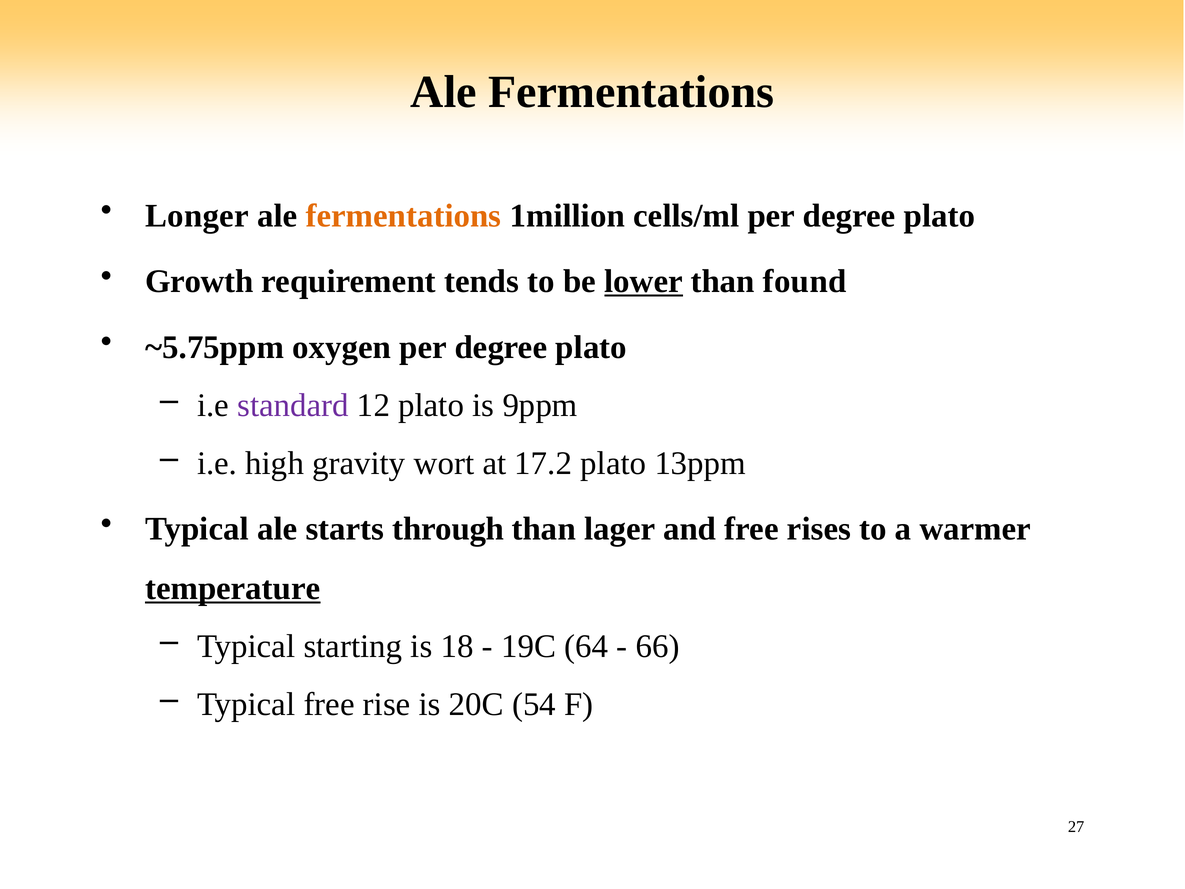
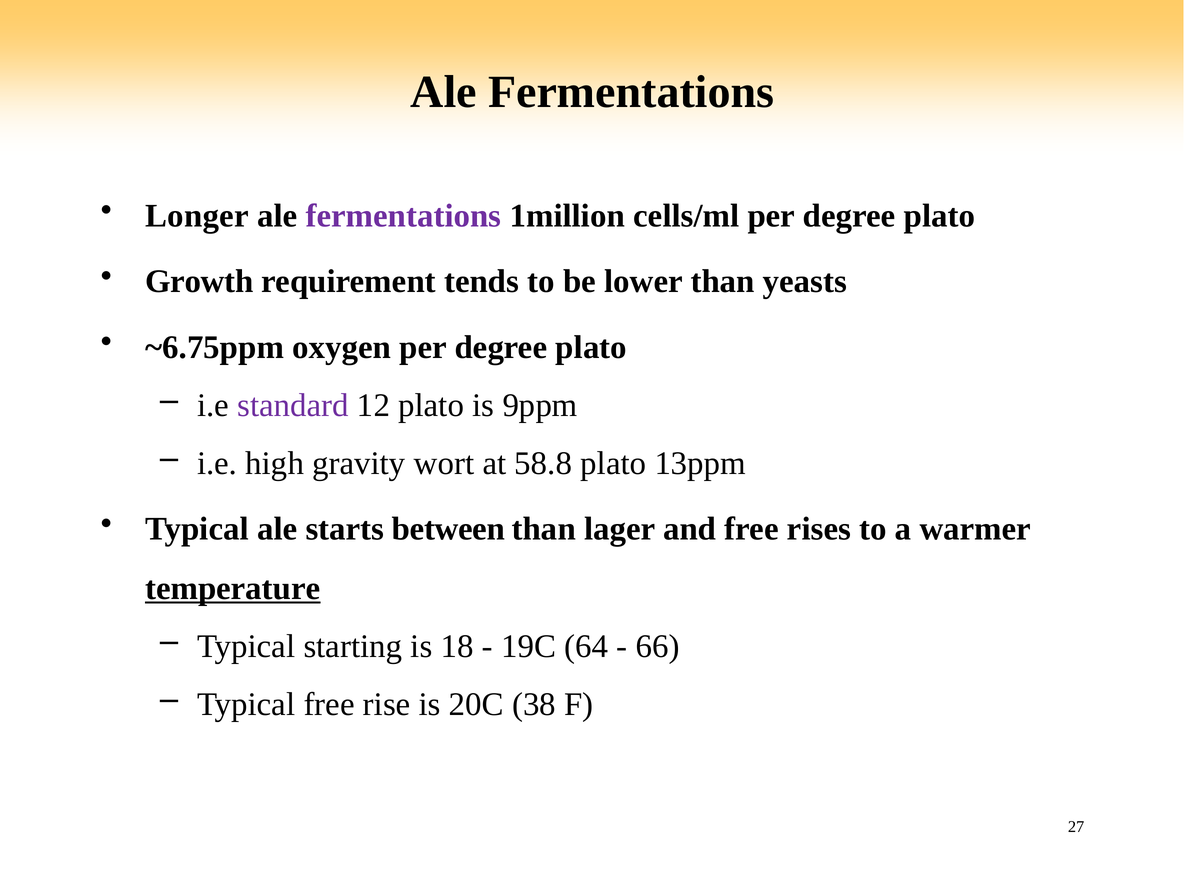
fermentations at (403, 216) colour: orange -> purple
lower underline: present -> none
found: found -> yeasts
~5.75ppm: ~5.75ppm -> ~6.75ppm
17.2: 17.2 -> 58.8
through: through -> between
54: 54 -> 38
